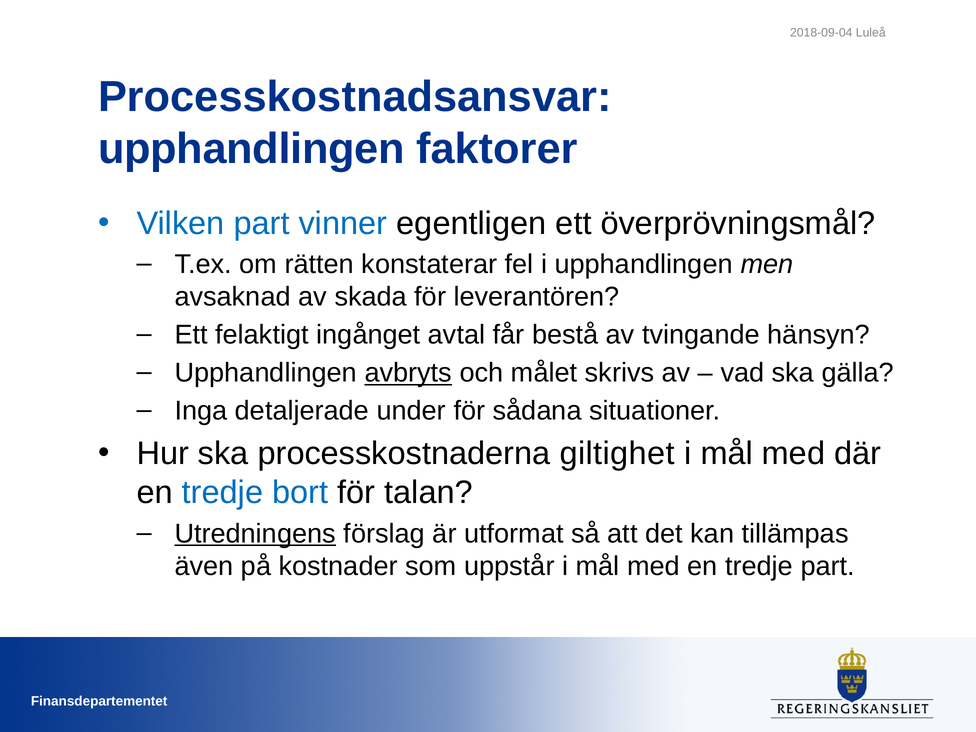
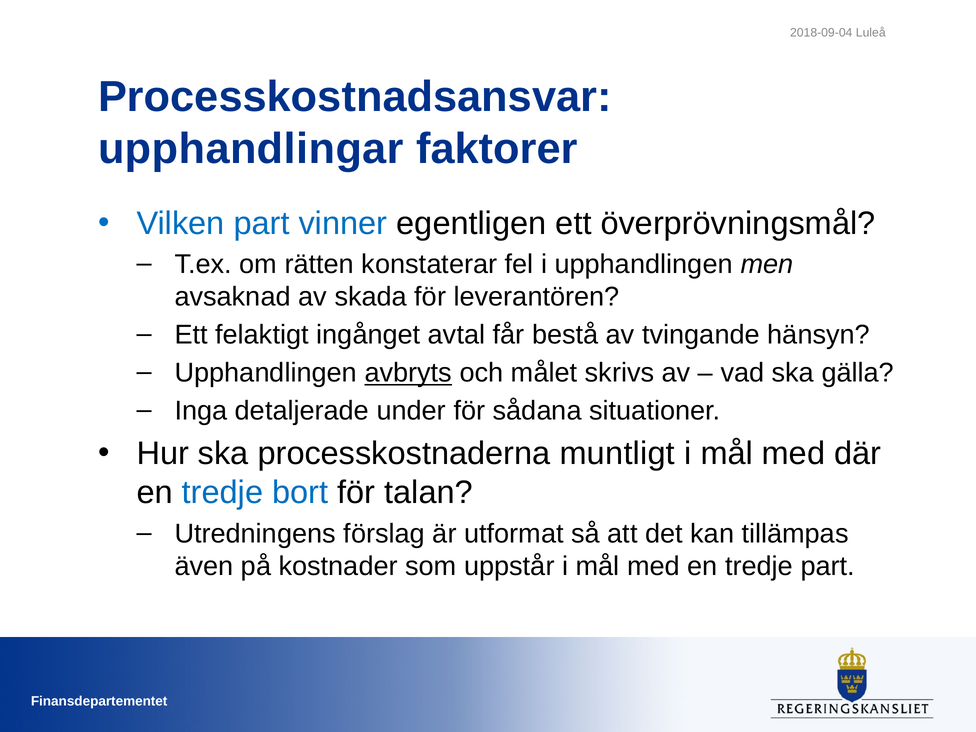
upphandlingen at (251, 149): upphandlingen -> upphandlingar
giltighet: giltighet -> muntligt
Utredningens underline: present -> none
